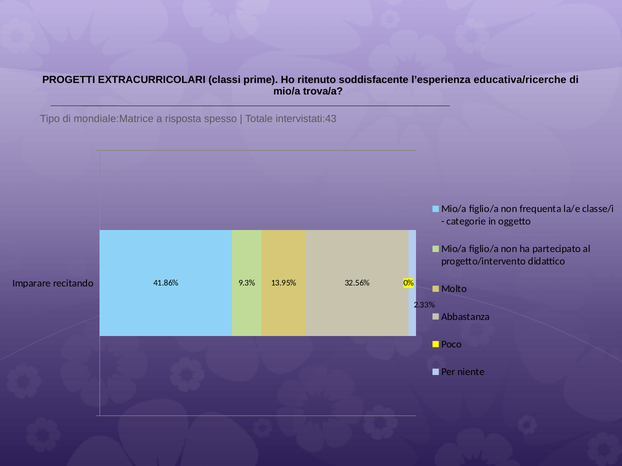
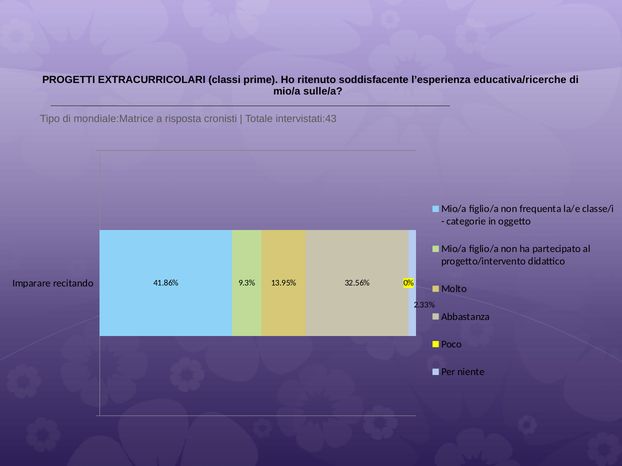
trova/a: trova/a -> sulle/a
spesso: spesso -> cronisti
